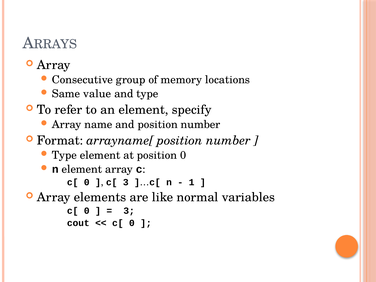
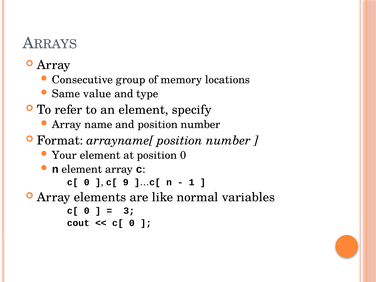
Type at (64, 155): Type -> Your
c[ 3: 3 -> 9
